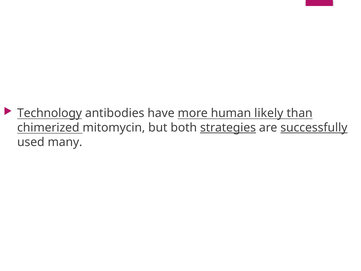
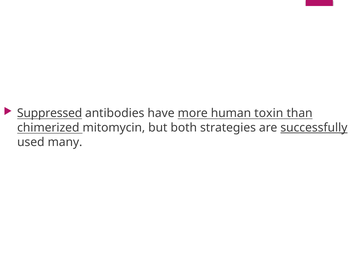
Technology: Technology -> Suppressed
likely: likely -> toxin
strategies underline: present -> none
